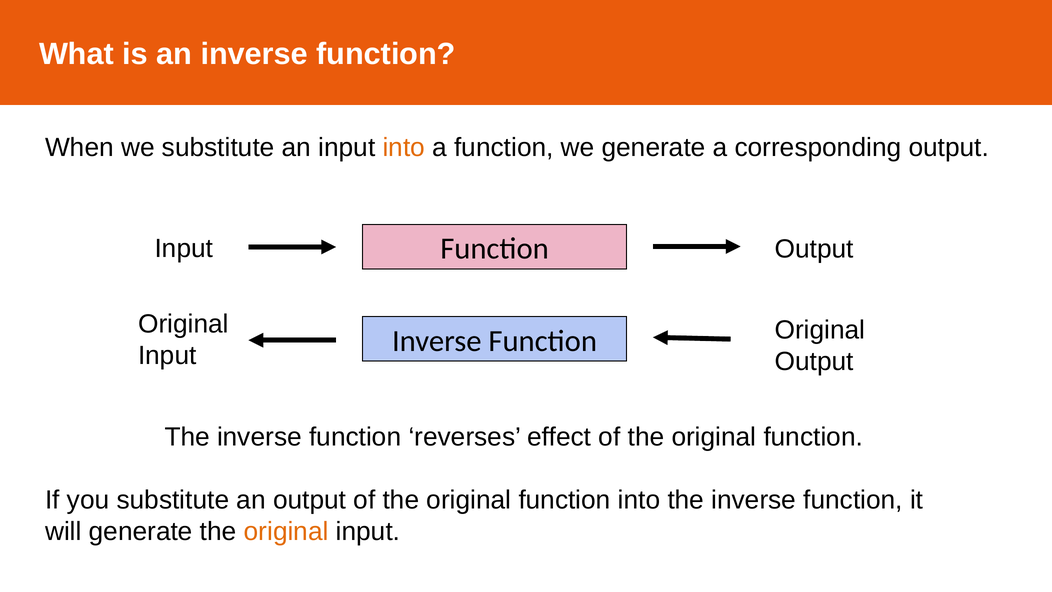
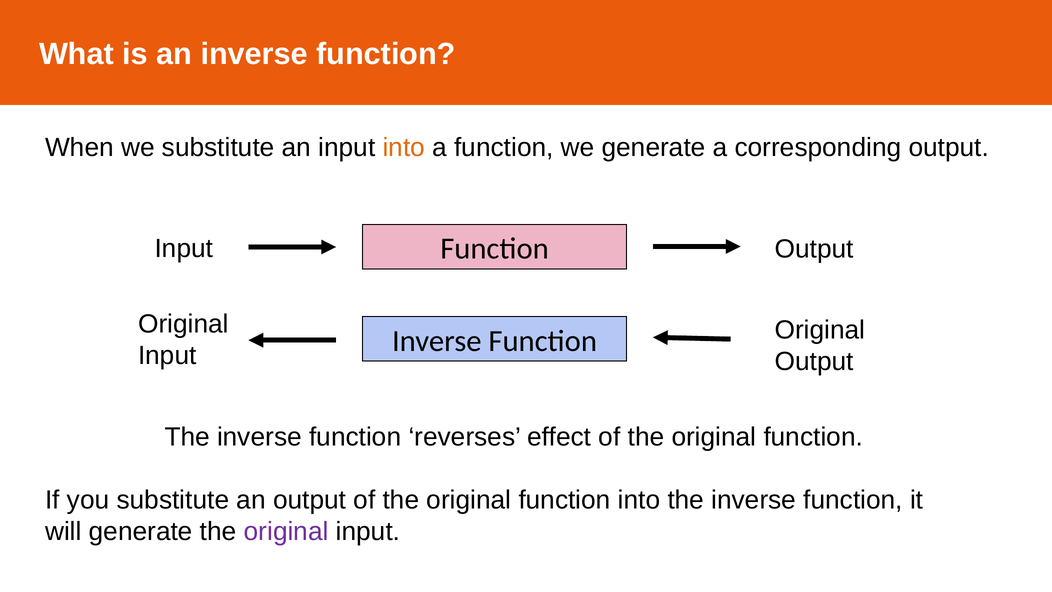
original at (286, 532) colour: orange -> purple
